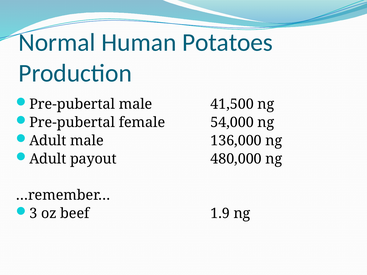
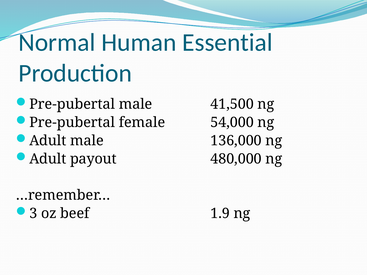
Potatoes: Potatoes -> Essential
